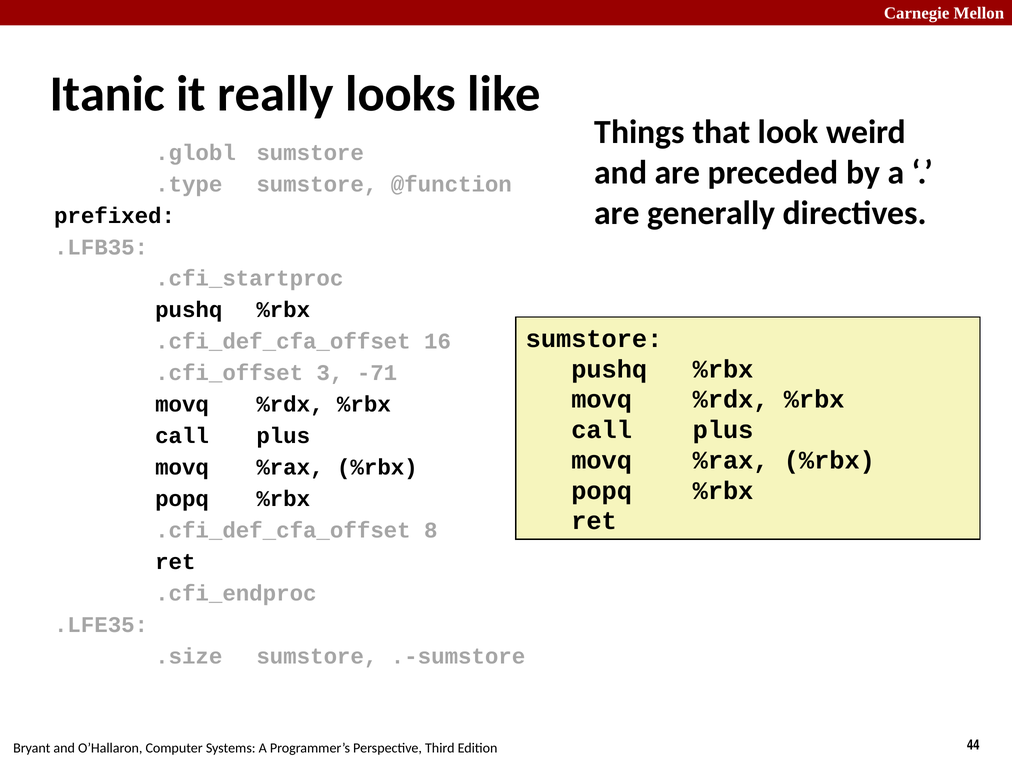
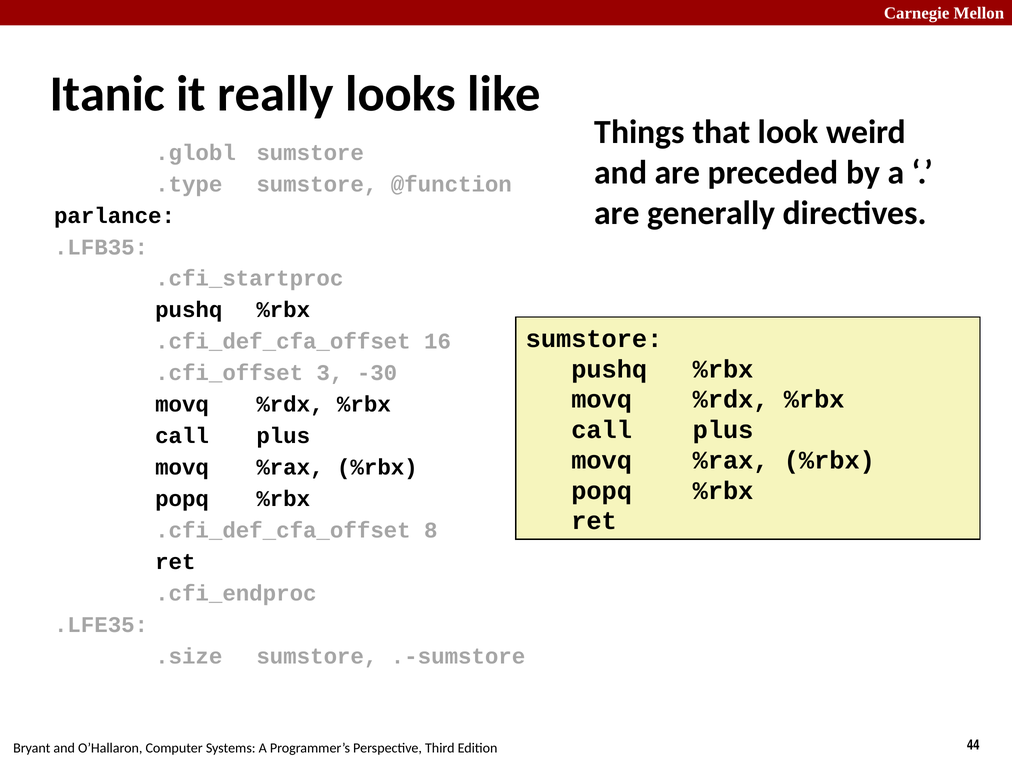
prefixed: prefixed -> parlance
-71: -71 -> -30
